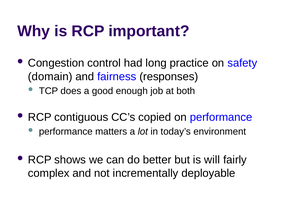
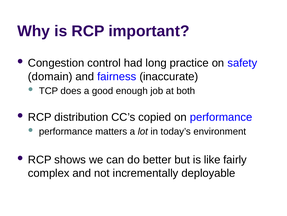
responses: responses -> inaccurate
contiguous: contiguous -> distribution
will: will -> like
